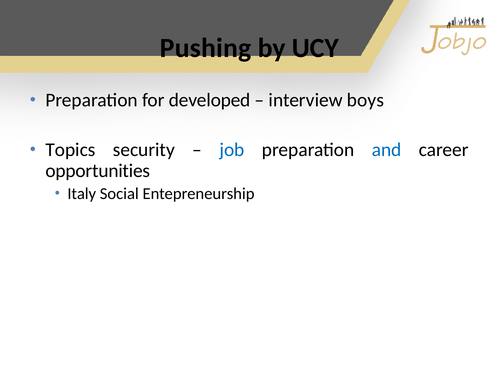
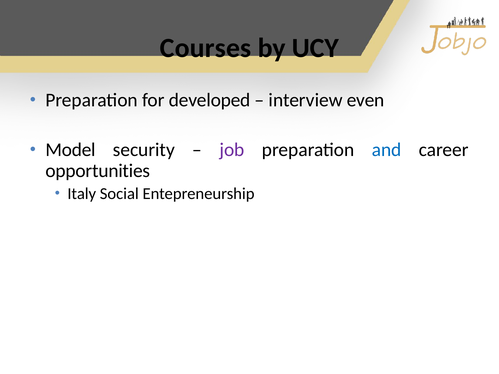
Pushing: Pushing -> Courses
boys: boys -> even
Topics: Topics -> Model
job colour: blue -> purple
